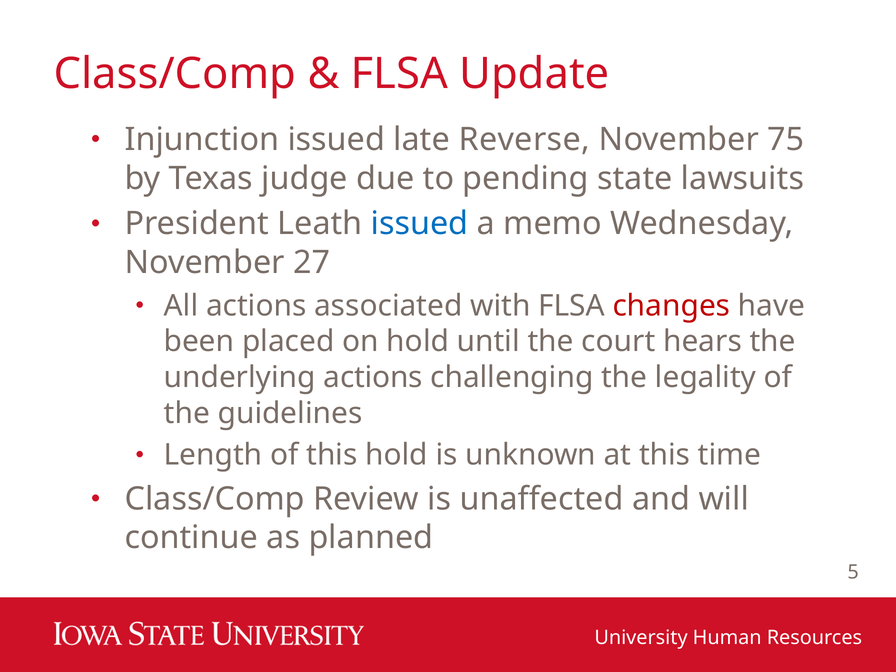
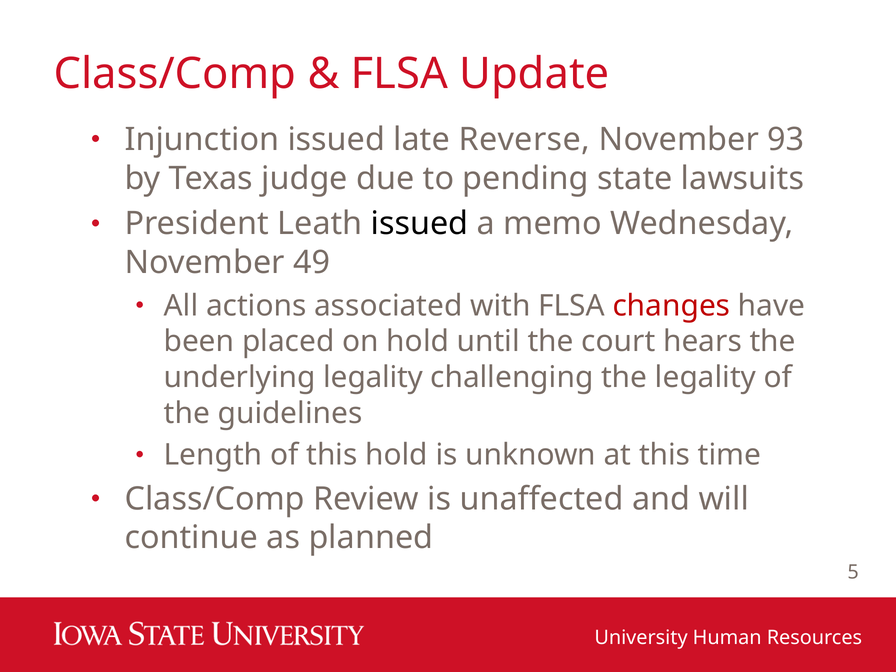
75: 75 -> 93
issued at (420, 224) colour: blue -> black
27: 27 -> 49
underlying actions: actions -> legality
